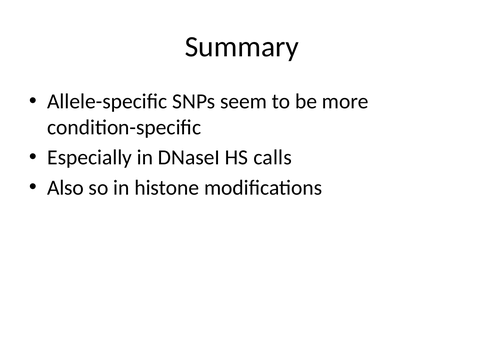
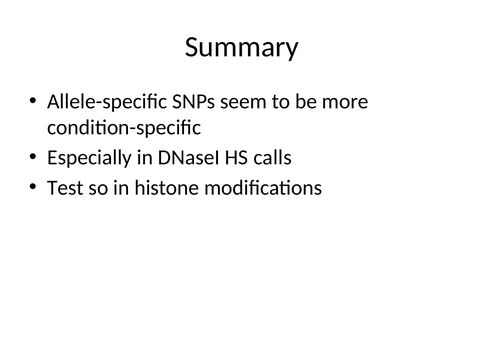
Also: Also -> Test
